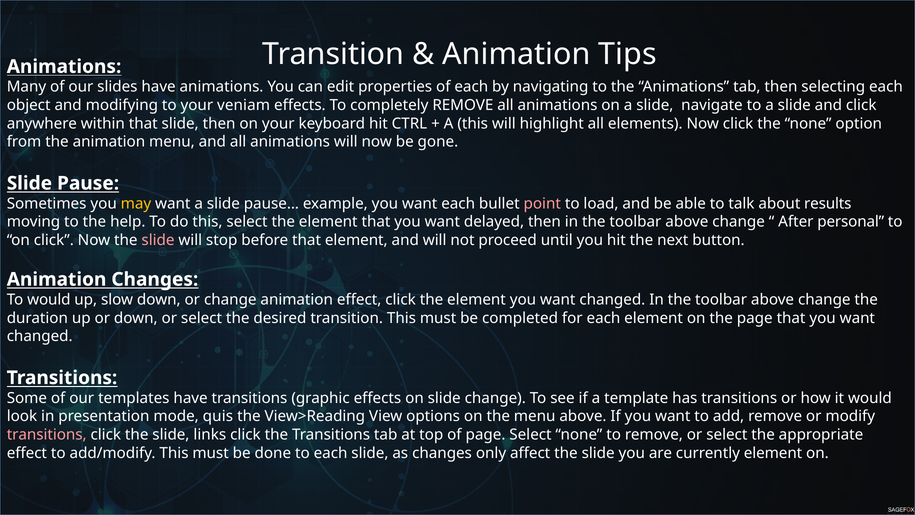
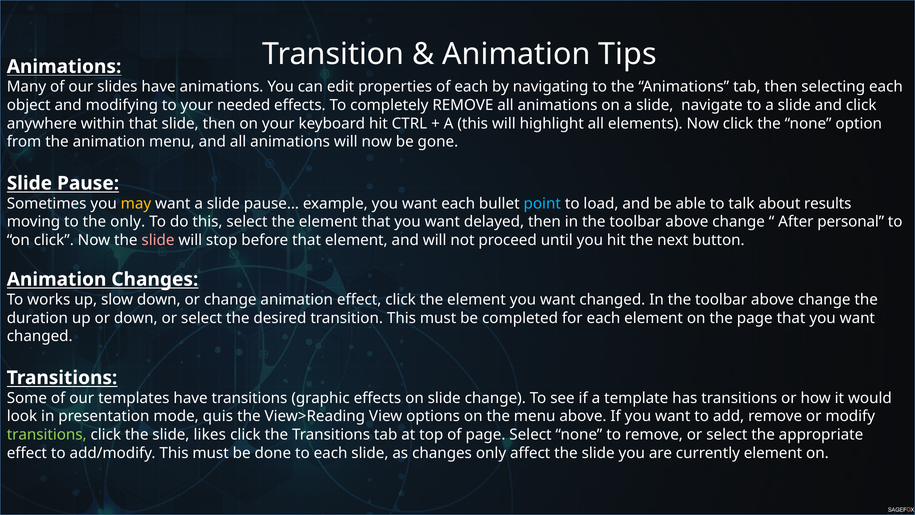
veniam: veniam -> needed
point colour: pink -> light blue
the help: help -> only
To would: would -> works
transitions at (47, 434) colour: pink -> light green
links: links -> likes
